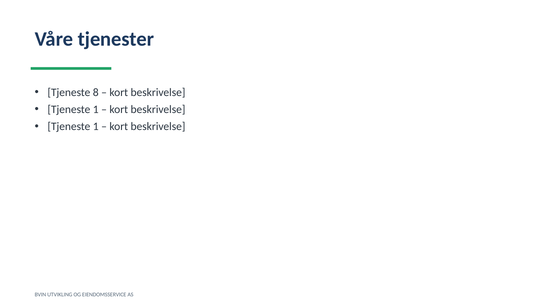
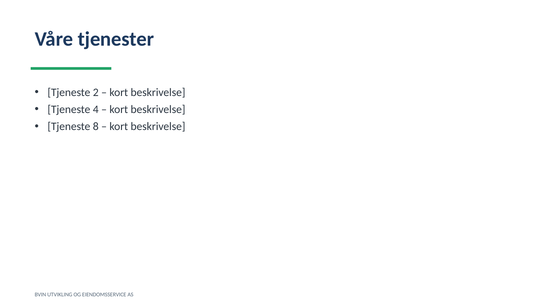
8: 8 -> 2
1 at (96, 110): 1 -> 4
1 at (96, 127): 1 -> 8
